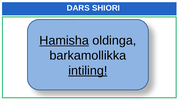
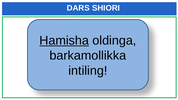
intiling underline: present -> none
